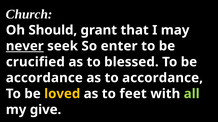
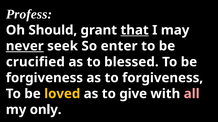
Church: Church -> Profess
that underline: none -> present
accordance at (44, 78): accordance -> forgiveness
to accordance: accordance -> forgiveness
feet: feet -> give
all colour: light green -> pink
give: give -> only
